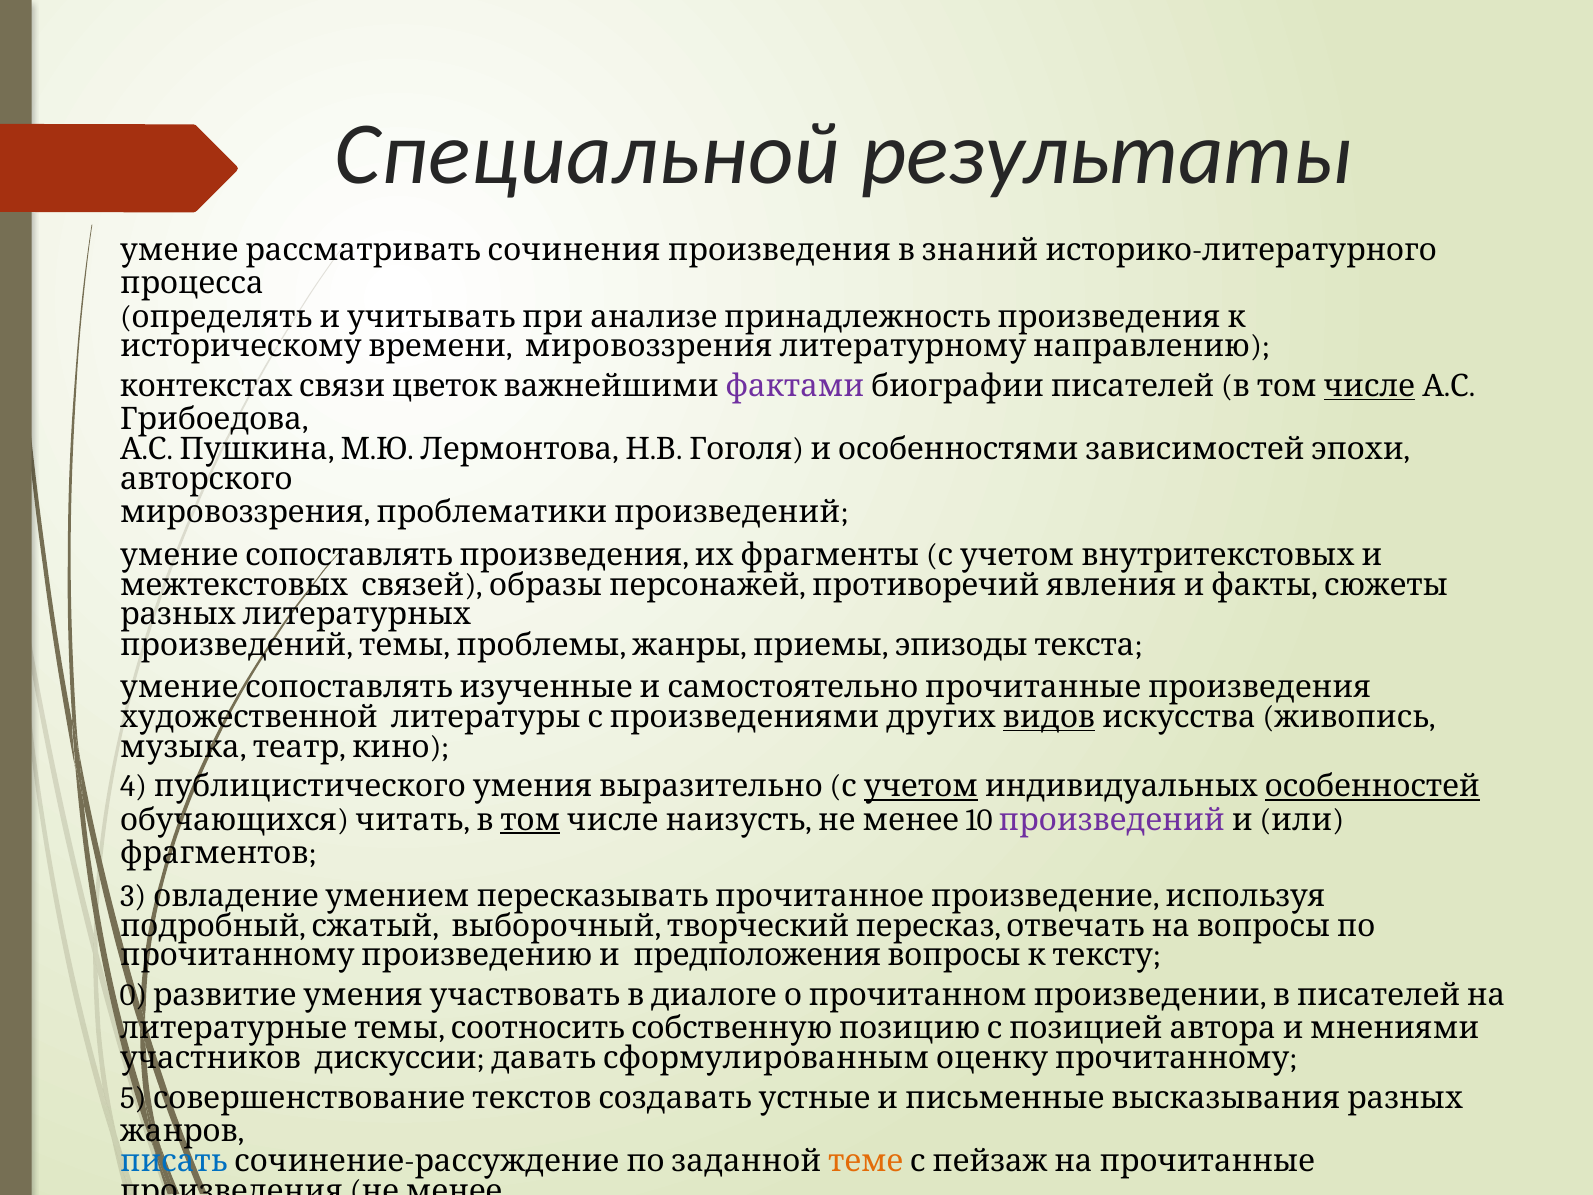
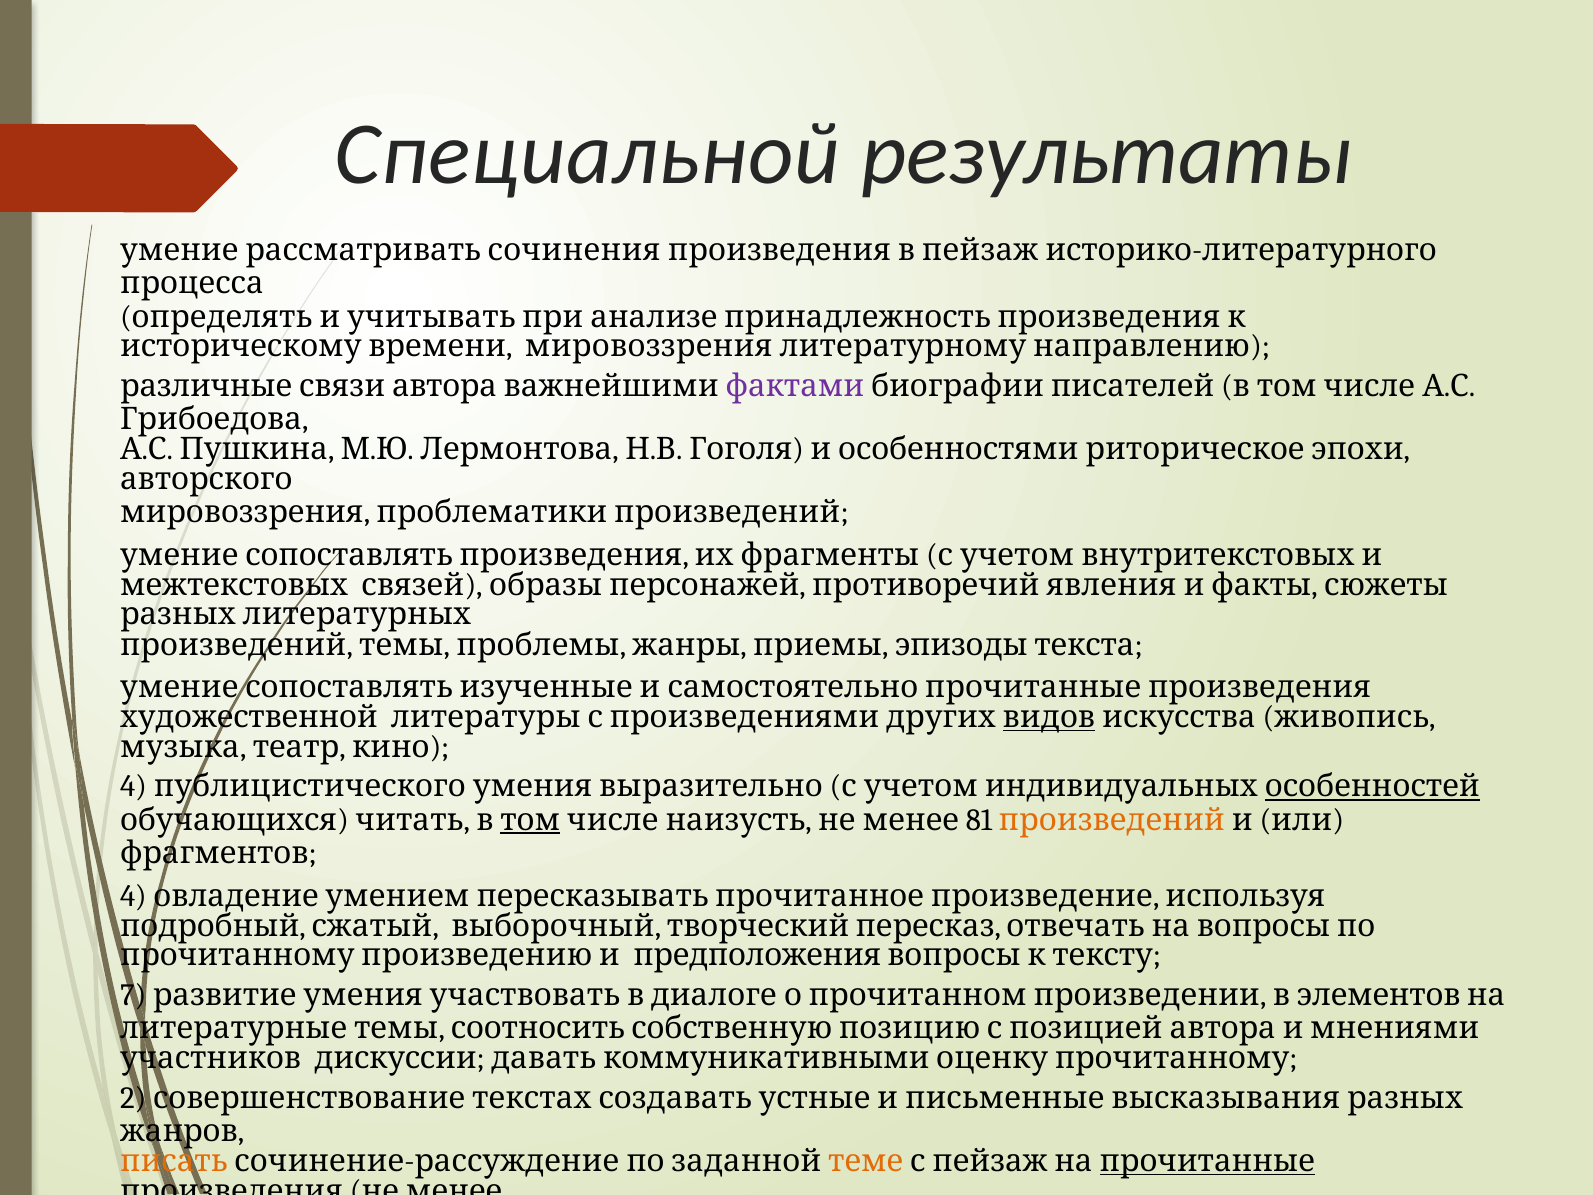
в знаний: знаний -> пейзаж
контекстах at (206, 386): контекстах -> различные
связи цветок: цветок -> автора
числе at (1369, 386) underline: present -> none
зависимостей: зависимостей -> риторическое
учетом underline: present -> none
10: 10 -> 81
произведений at (1112, 820) colour: purple -> orange
3 at (133, 896): 3 -> 4
0: 0 -> 7
писателей: писателей -> элементов
сформулированным: сформулированным -> коммуникативными
5: 5 -> 2
текстов: текстов -> текстах
писать colour: blue -> orange
прочитанные underline: none -> present
